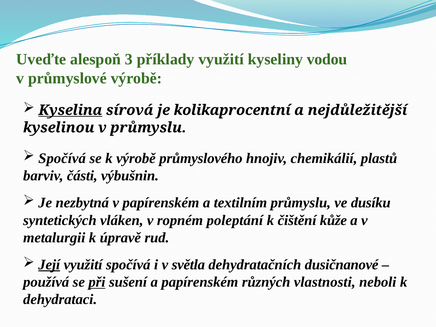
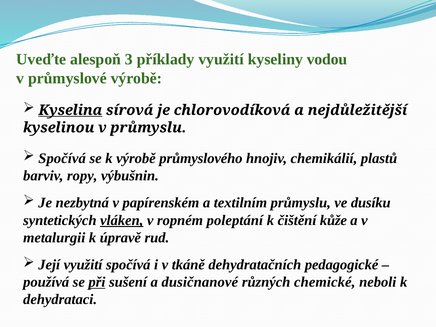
kolikaprocentní: kolikaprocentní -> chlorovodíková
části: části -> ropy
vláken underline: none -> present
Její underline: present -> none
světla: světla -> tkáně
dusičnanové: dusičnanové -> pedagogické
a papírenském: papírenském -> dusičnanové
vlastnosti: vlastnosti -> chemické
